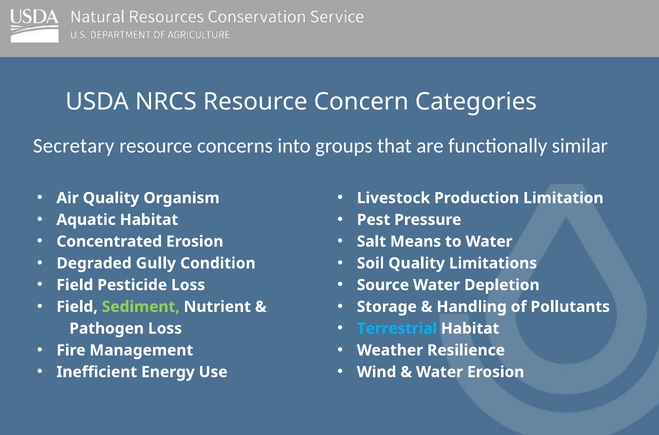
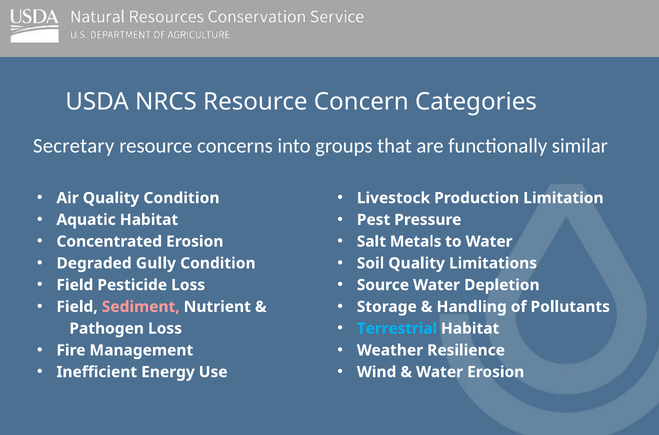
Quality Organism: Organism -> Condition
Means: Means -> Metals
Sediment colour: light green -> pink
